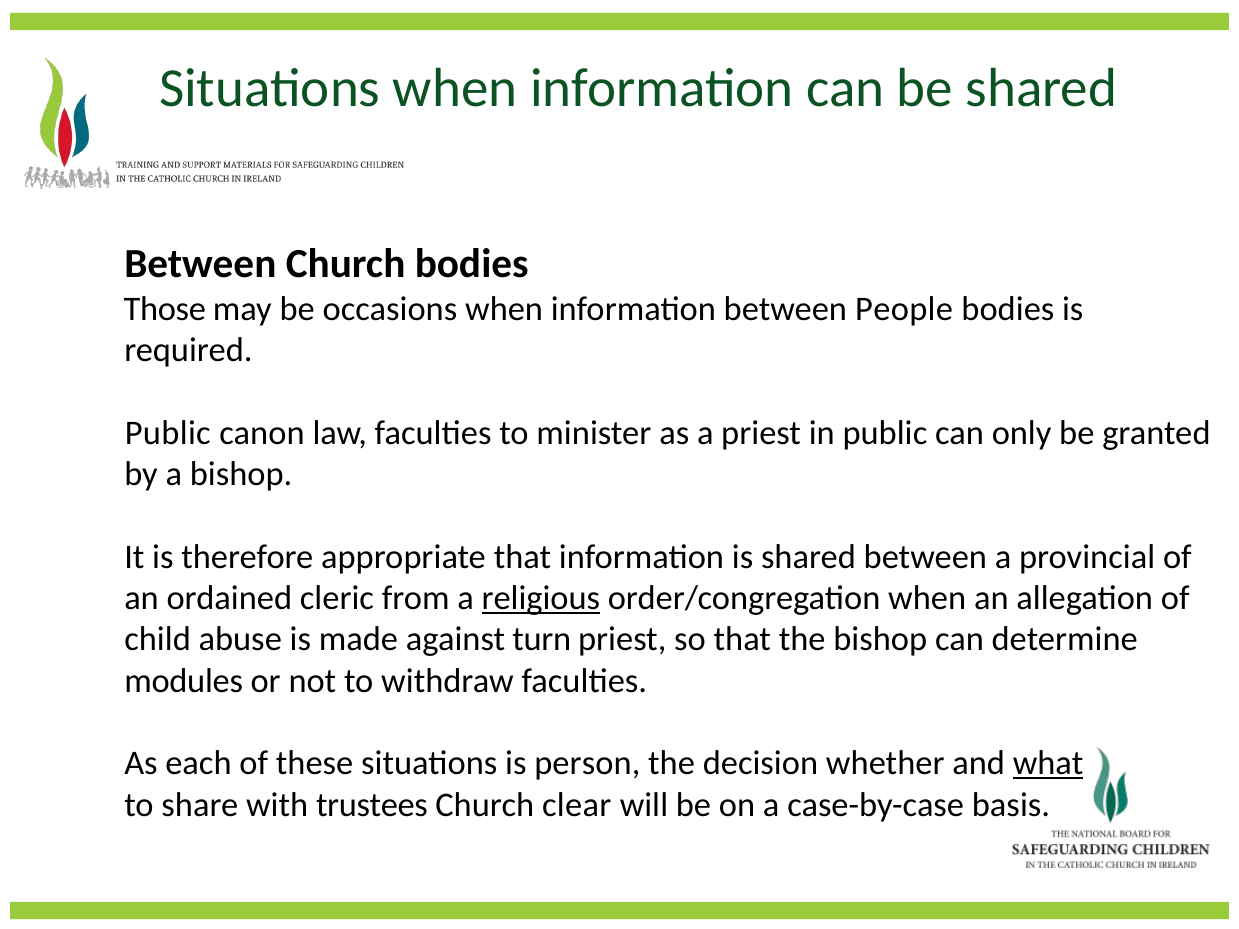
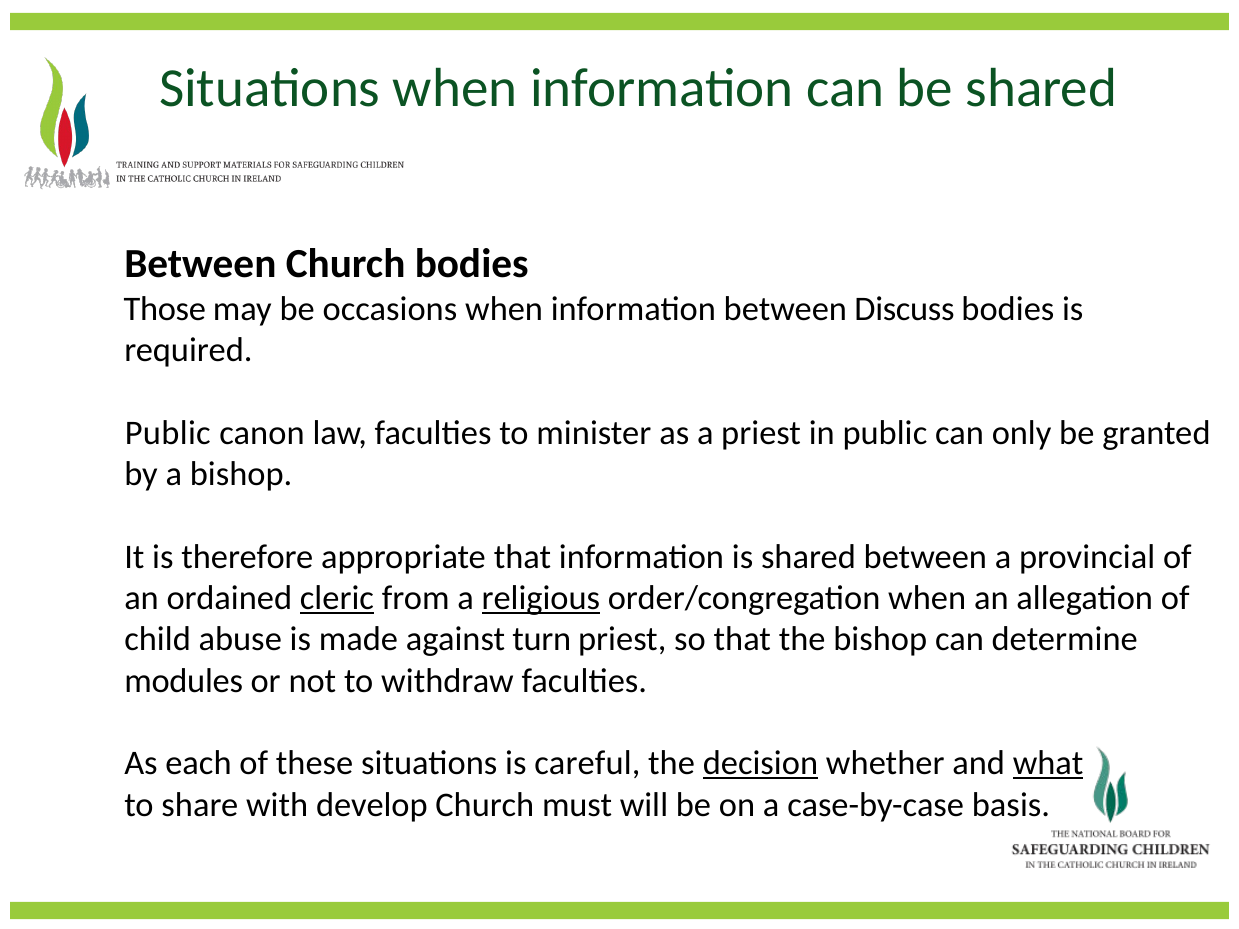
People: People -> Discuss
cleric underline: none -> present
person: person -> careful
decision underline: none -> present
trustees: trustees -> develop
clear: clear -> must
